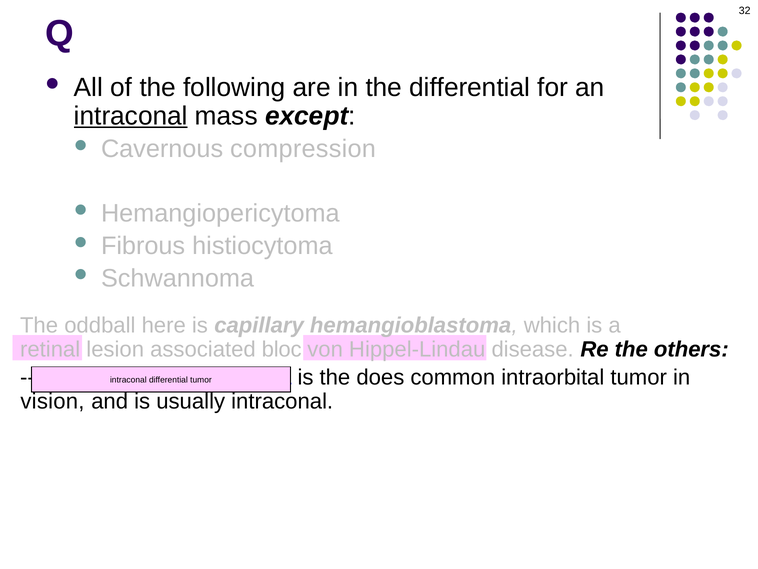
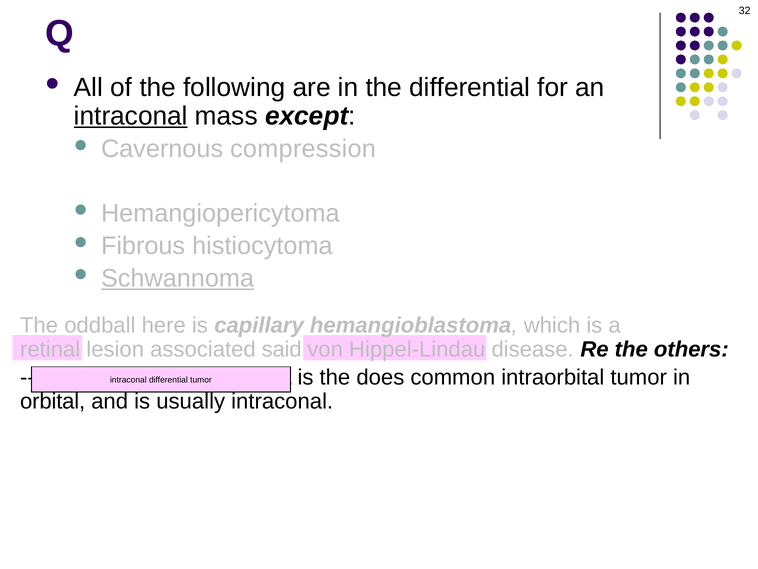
Schwannoma underline: none -> present
bloc: bloc -> said
vision: vision -> orbital
